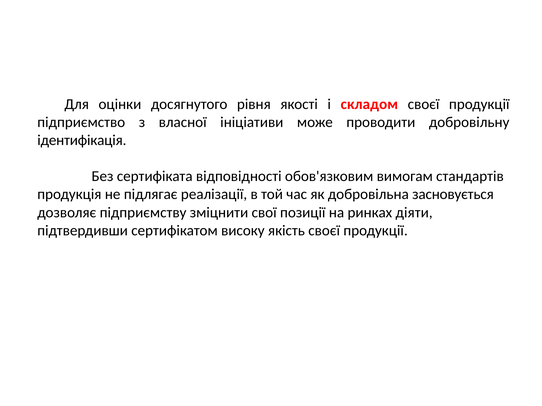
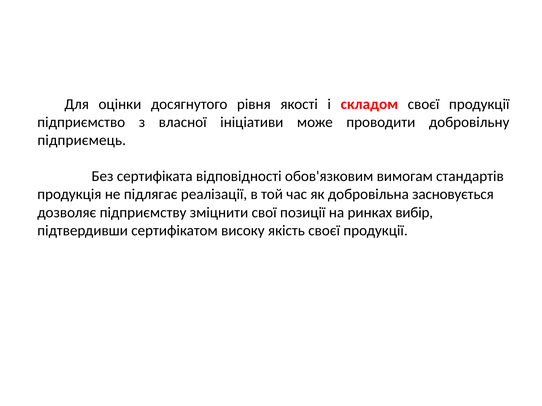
ідентифікація: ідентифікація -> підприємець
діяти: діяти -> вибір
